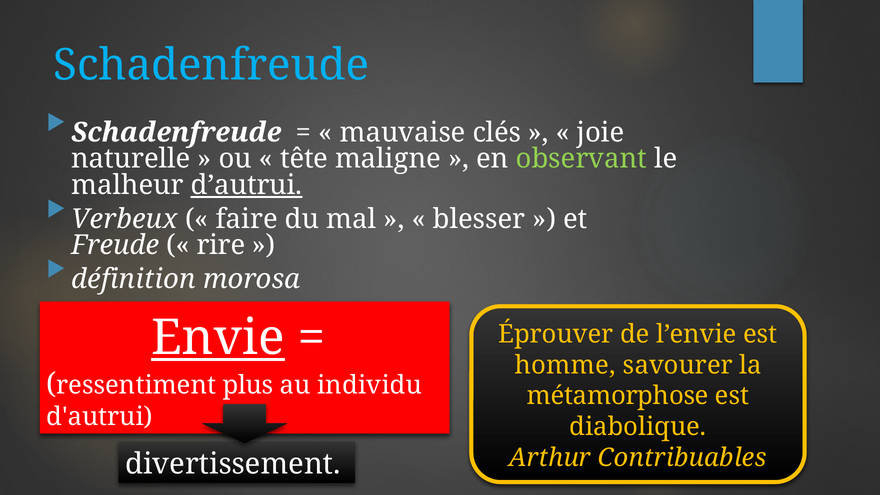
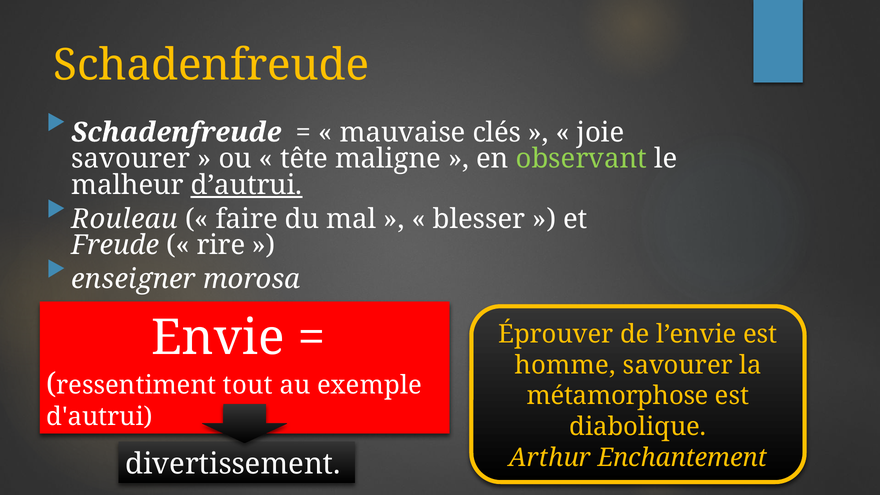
Schadenfreude at (211, 65) colour: light blue -> yellow
naturelle at (131, 159): naturelle -> savourer
Verbeux: Verbeux -> Rouleau
définition: définition -> enseigner
Envie underline: present -> none
plus: plus -> tout
individu: individu -> exemple
Contribuables: Contribuables -> Enchantement
